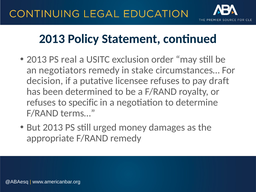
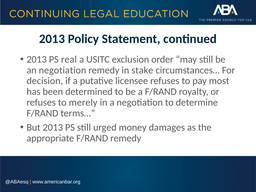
an negotiators: negotiators -> negotiation
draft: draft -> most
specific: specific -> merely
